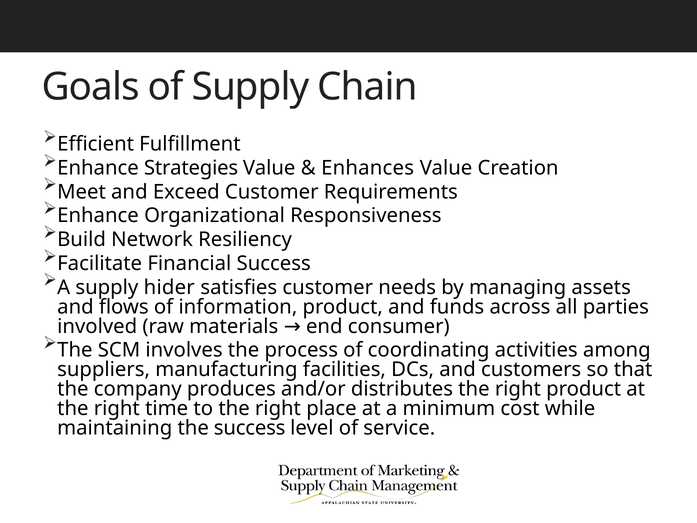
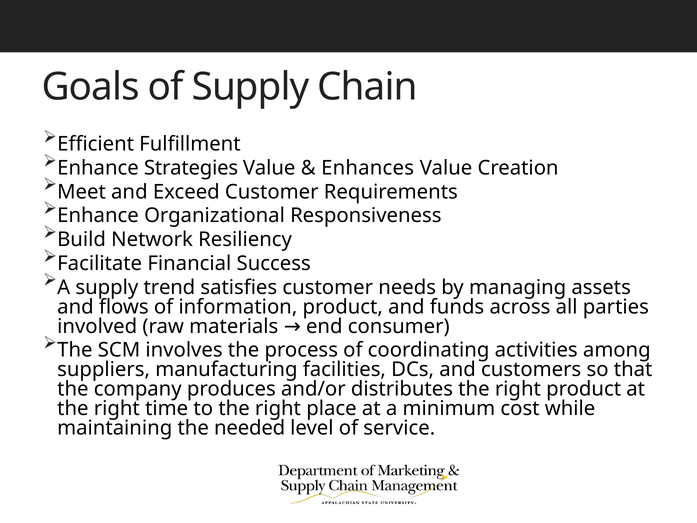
hider: hider -> trend
the success: success -> needed
